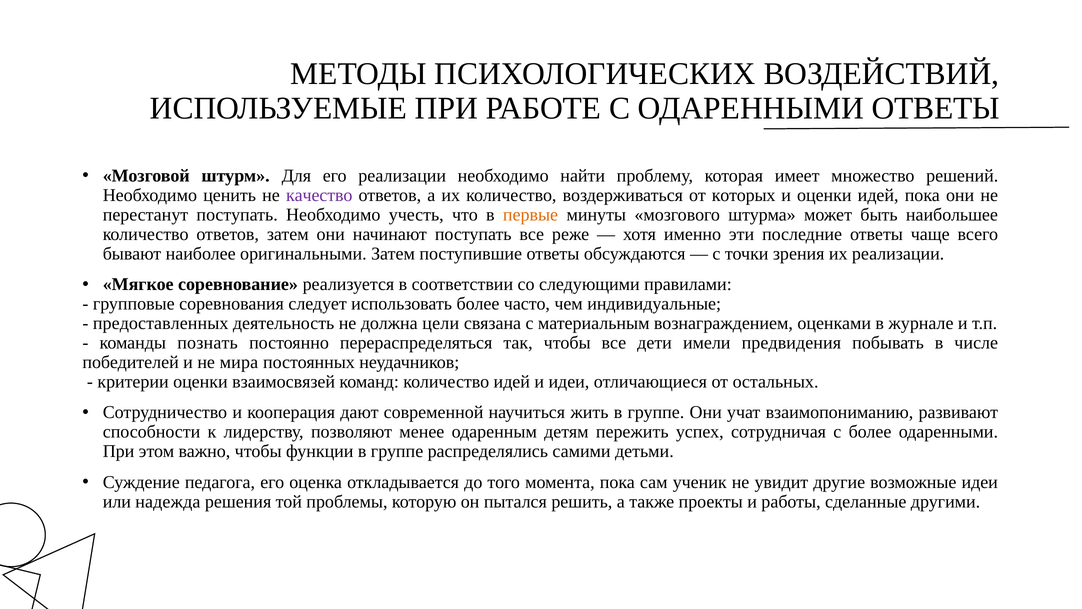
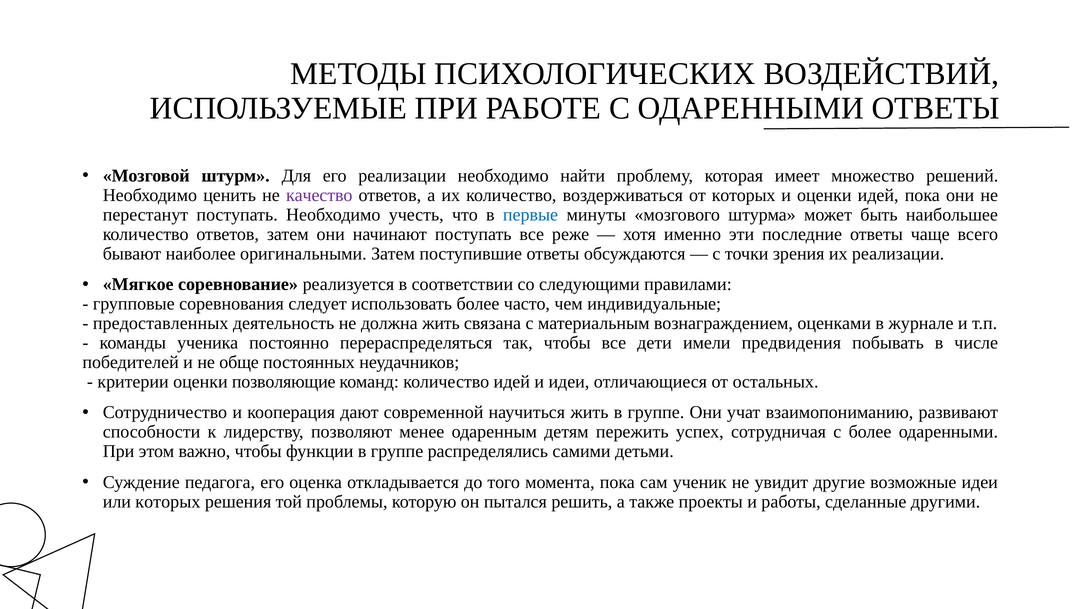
первые colour: orange -> blue
должна цели: цели -> жить
познать: познать -> ученика
мира: мира -> обще
взаимосвязей: взаимосвязей -> позволяющие
или надежда: надежда -> которых
